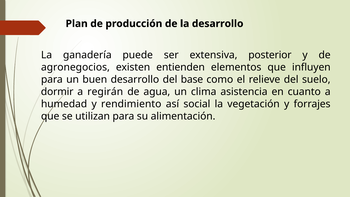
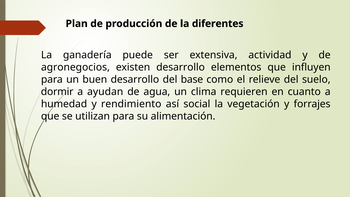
la desarrollo: desarrollo -> diferentes
posterior: posterior -> actividad
existen entienden: entienden -> desarrollo
regirán: regirán -> ayudan
asistencia: asistencia -> requieren
